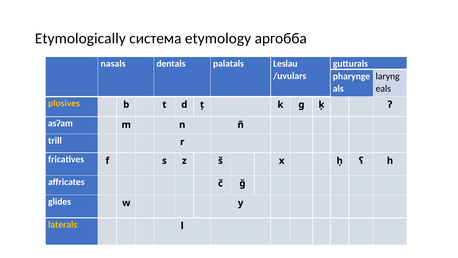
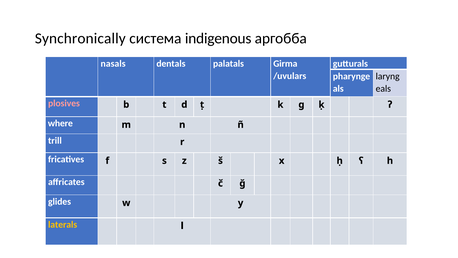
Etymologically: Etymologically -> Synchronically
etymology: etymology -> indigenous
Leslau: Leslau -> Girma
plosives colour: yellow -> pink
asʔam: asʔam -> where
